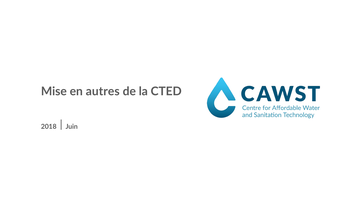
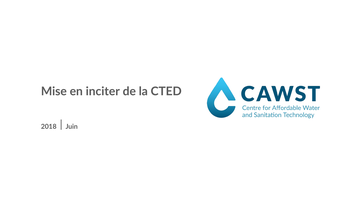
autres: autres -> inciter
